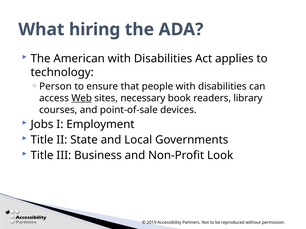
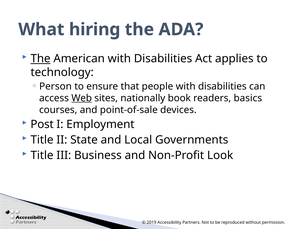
The at (41, 59) underline: none -> present
necessary: necessary -> nationally
library: library -> basics
Jobs: Jobs -> Post
